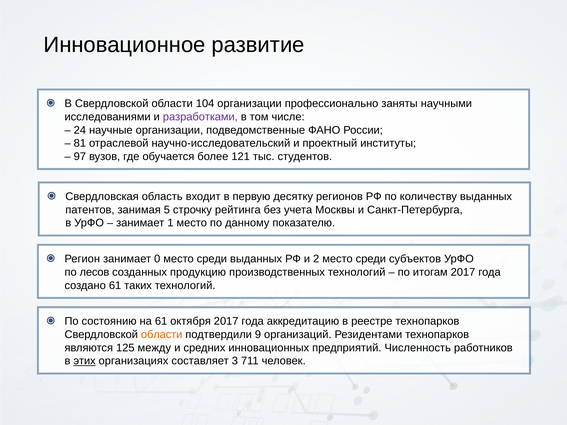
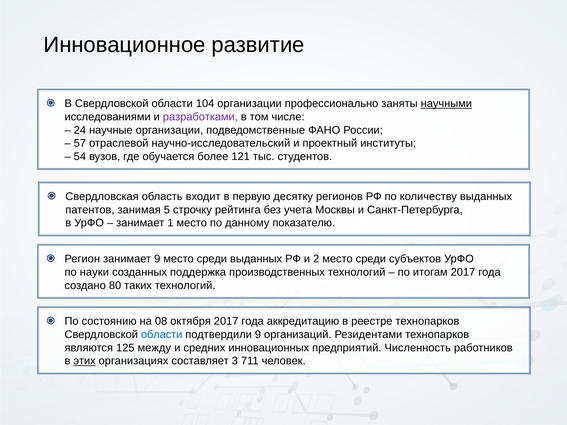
научными underline: none -> present
81: 81 -> 57
97: 97 -> 54
занимает 0: 0 -> 9
лесов: лесов -> науки
продукцию: продукцию -> поддержка
создано 61: 61 -> 80
на 61: 61 -> 08
области at (162, 335) colour: orange -> blue
